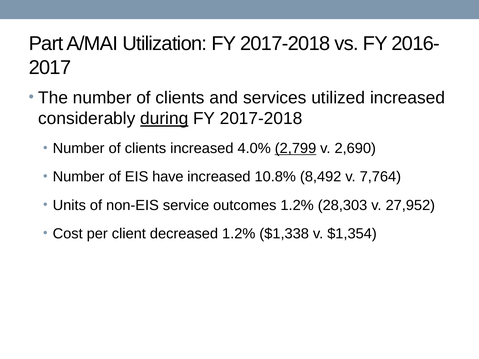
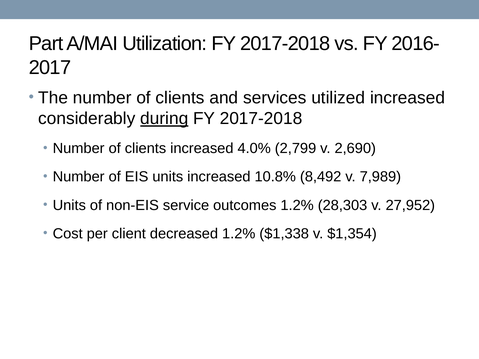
2,799 underline: present -> none
EIS have: have -> units
7,764: 7,764 -> 7,989
